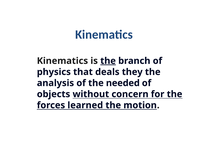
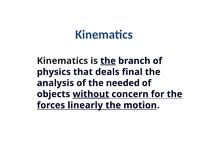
they: they -> final
without underline: none -> present
learned: learned -> linearly
